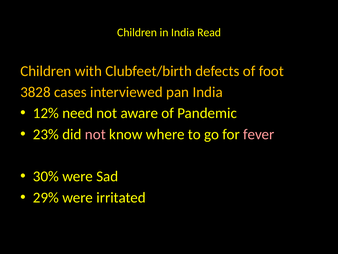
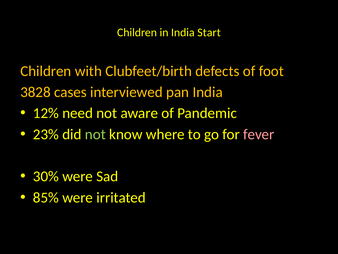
Read: Read -> Start
not at (95, 134) colour: pink -> light green
29%: 29% -> 85%
